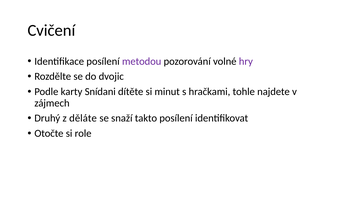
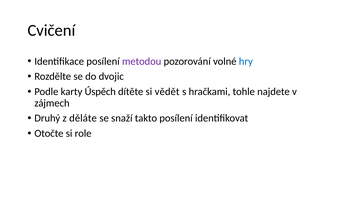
hry colour: purple -> blue
Snídani: Snídani -> Úspěch
minut: minut -> vědět
